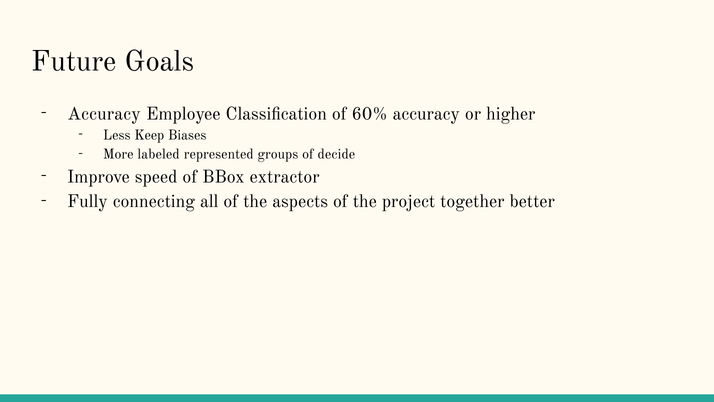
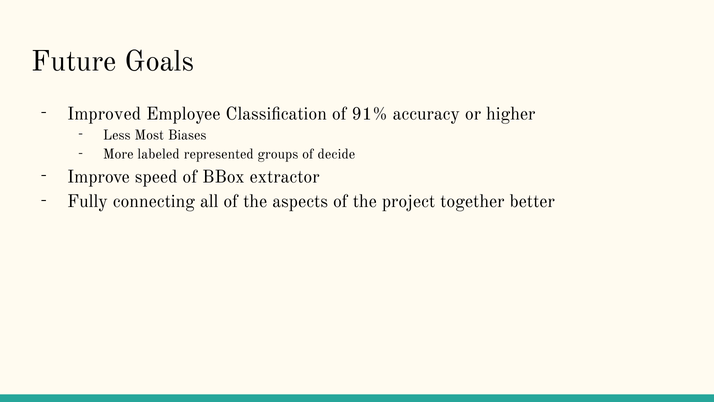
Accuracy at (104, 114): Accuracy -> Improved
60%: 60% -> 91%
Keep: Keep -> Most
